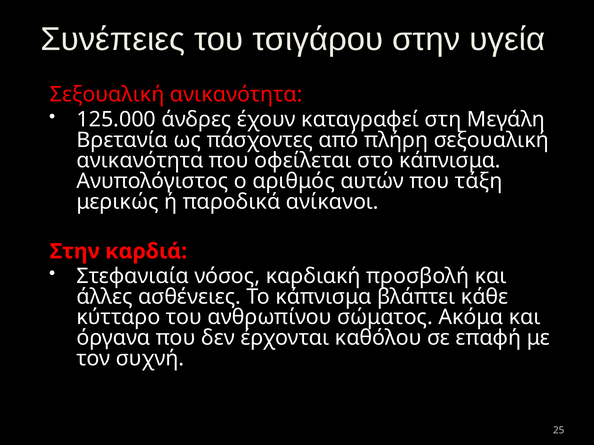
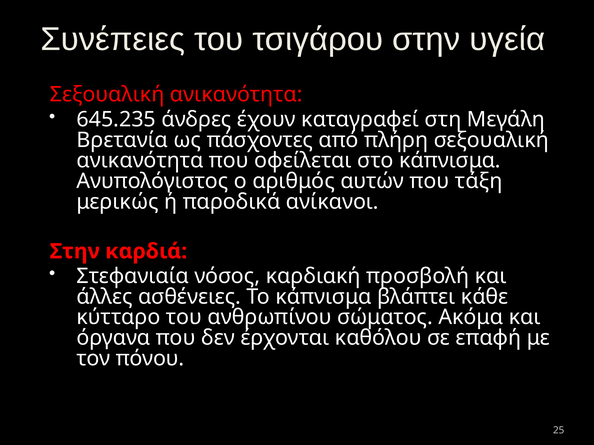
125.000: 125.000 -> 645.235
συχνή: συχνή -> πόνου
